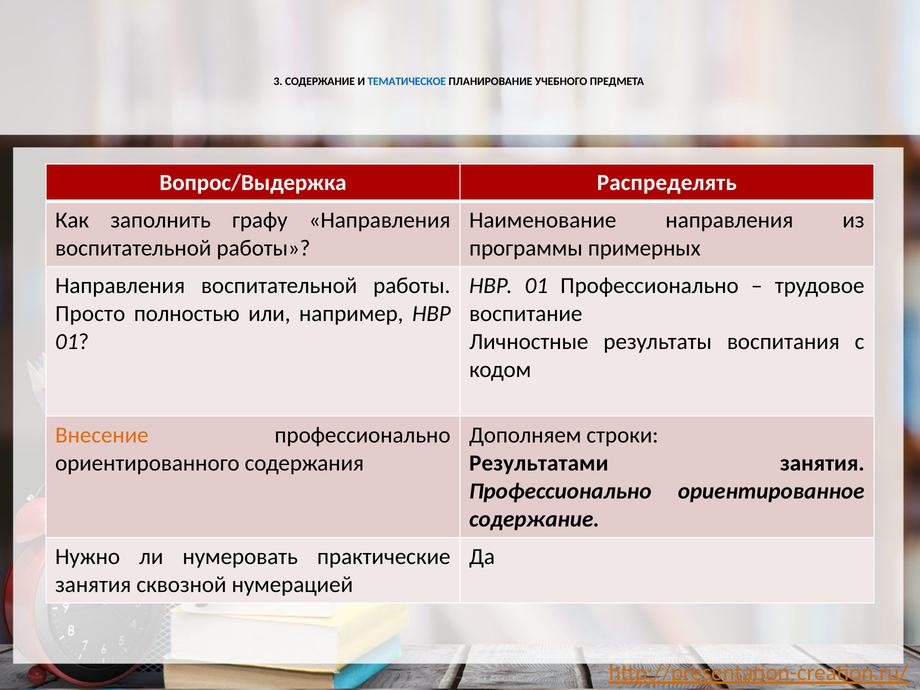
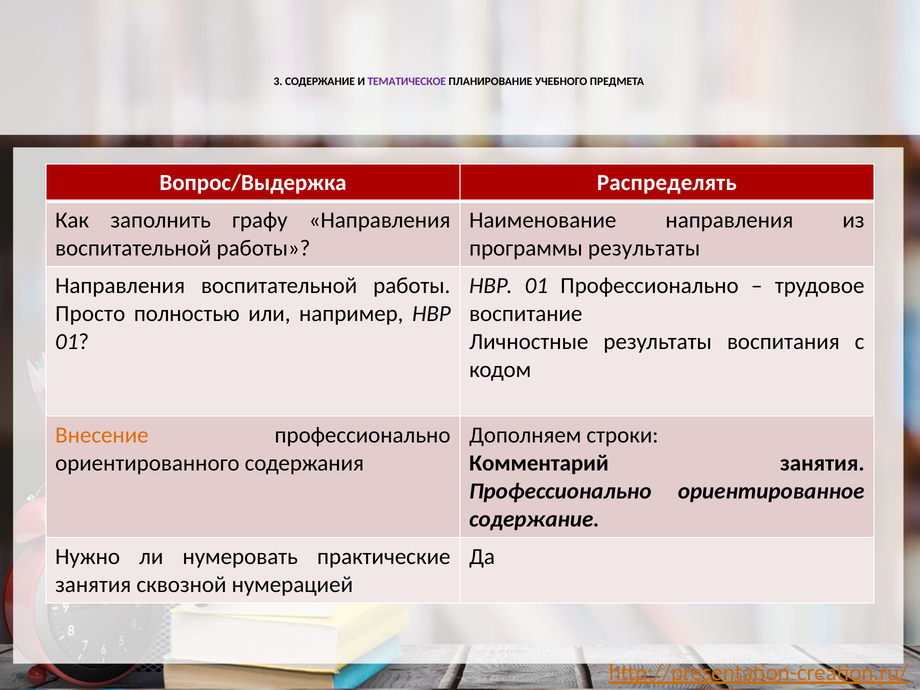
ТЕМАТИЧЕСКОЕ colour: blue -> purple
программы примерных: примерных -> результаты
Результатами: Результатами -> Комментарий
